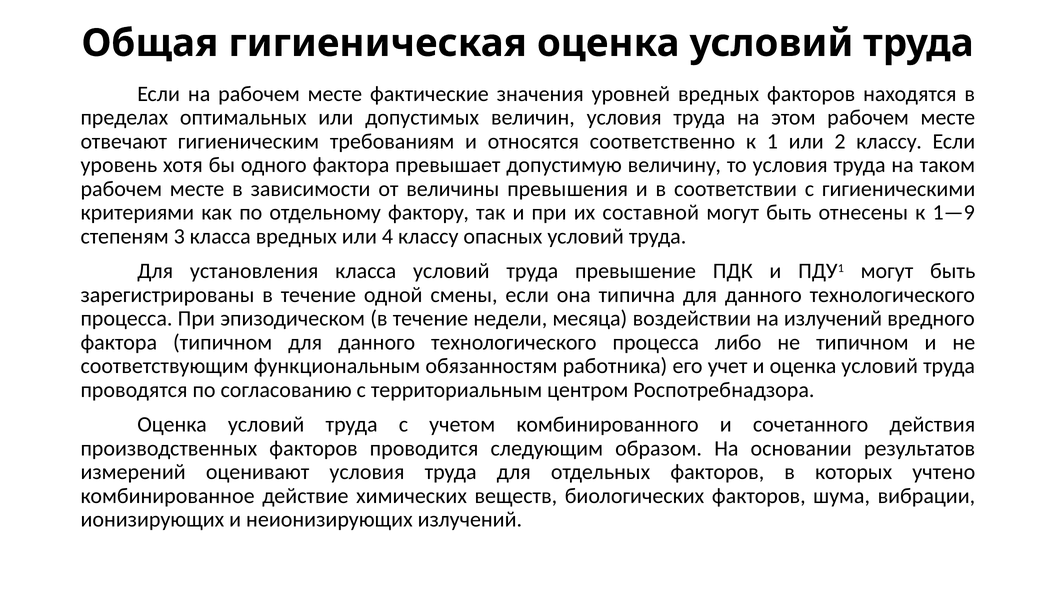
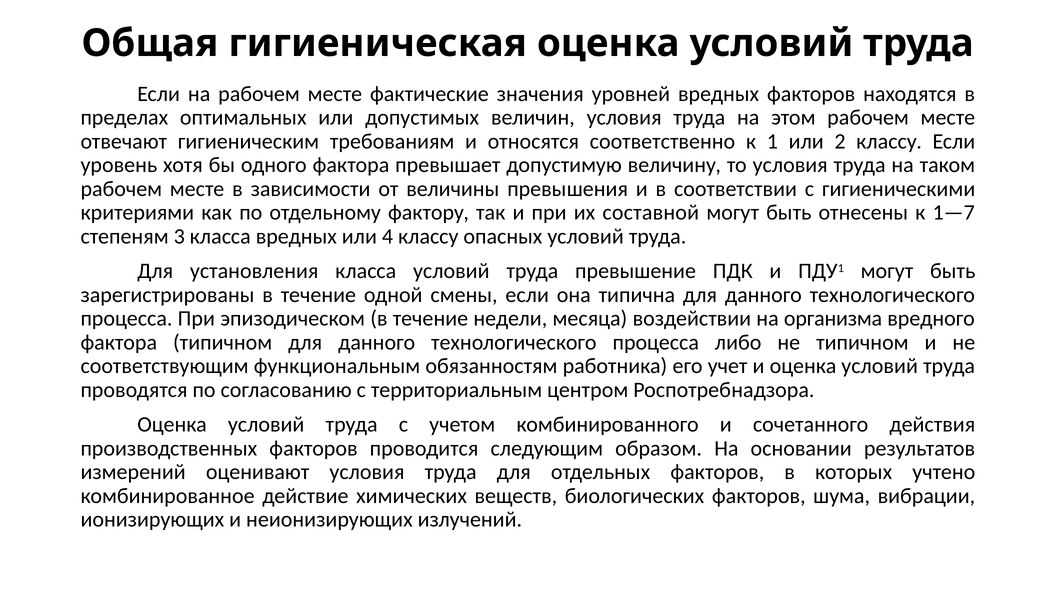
1—9: 1—9 -> 1—7
на излучений: излучений -> организма
